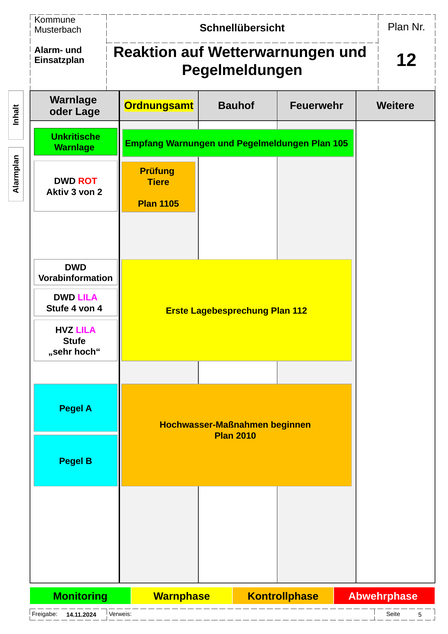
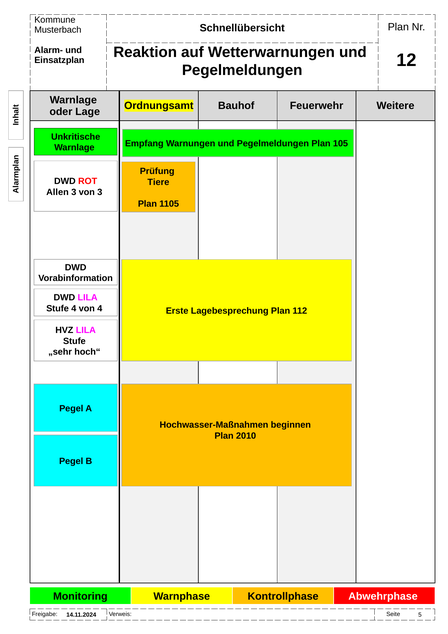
Aktiv: Aktiv -> Allen
von 2: 2 -> 3
